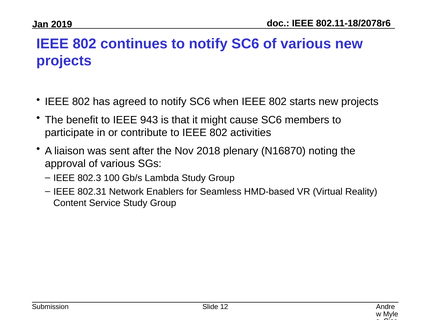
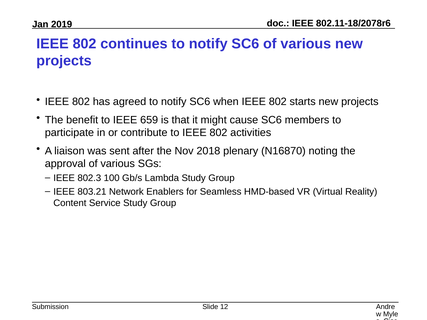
943: 943 -> 659
802.31: 802.31 -> 803.21
